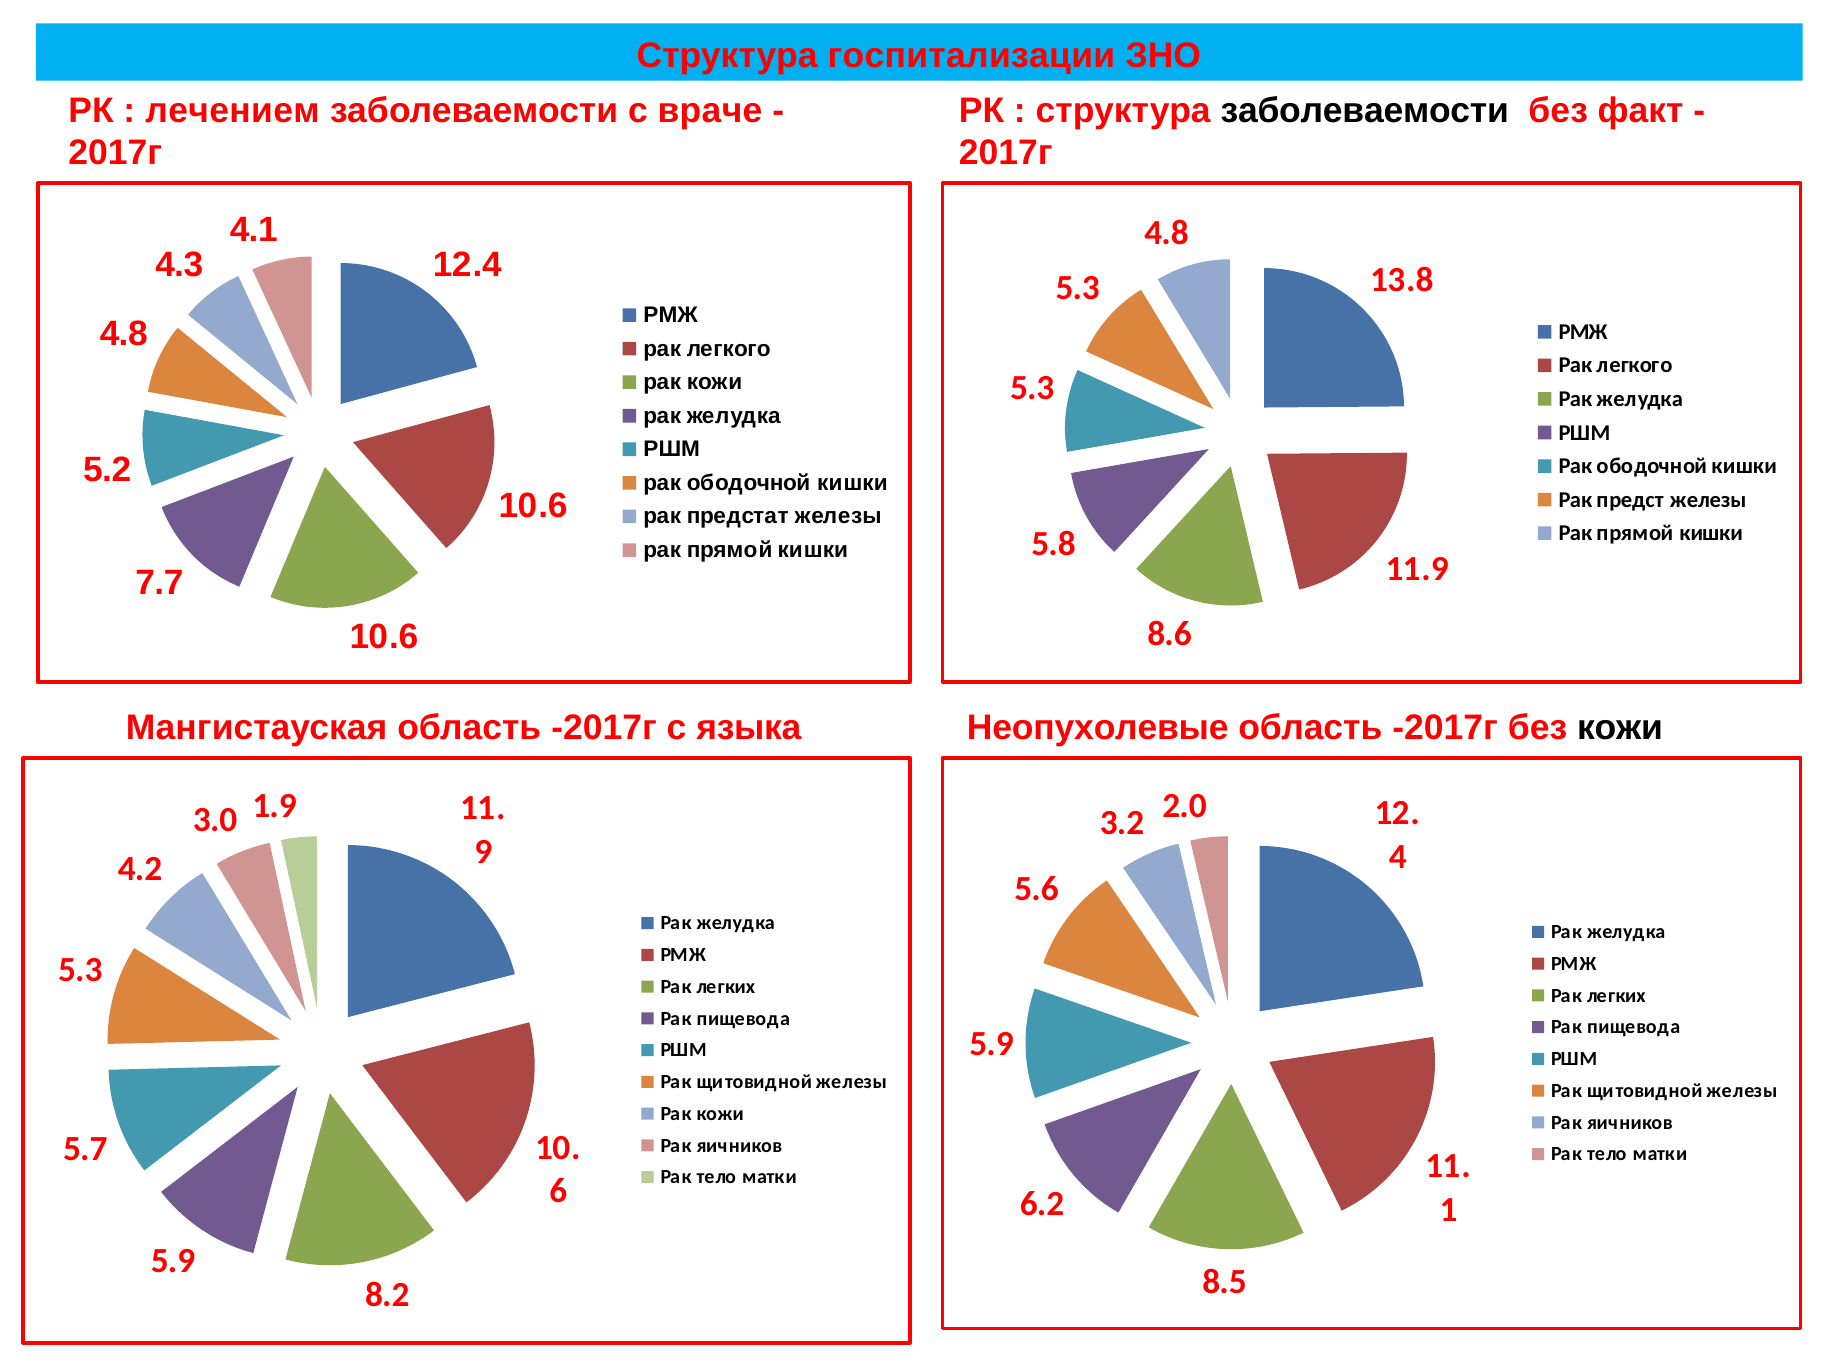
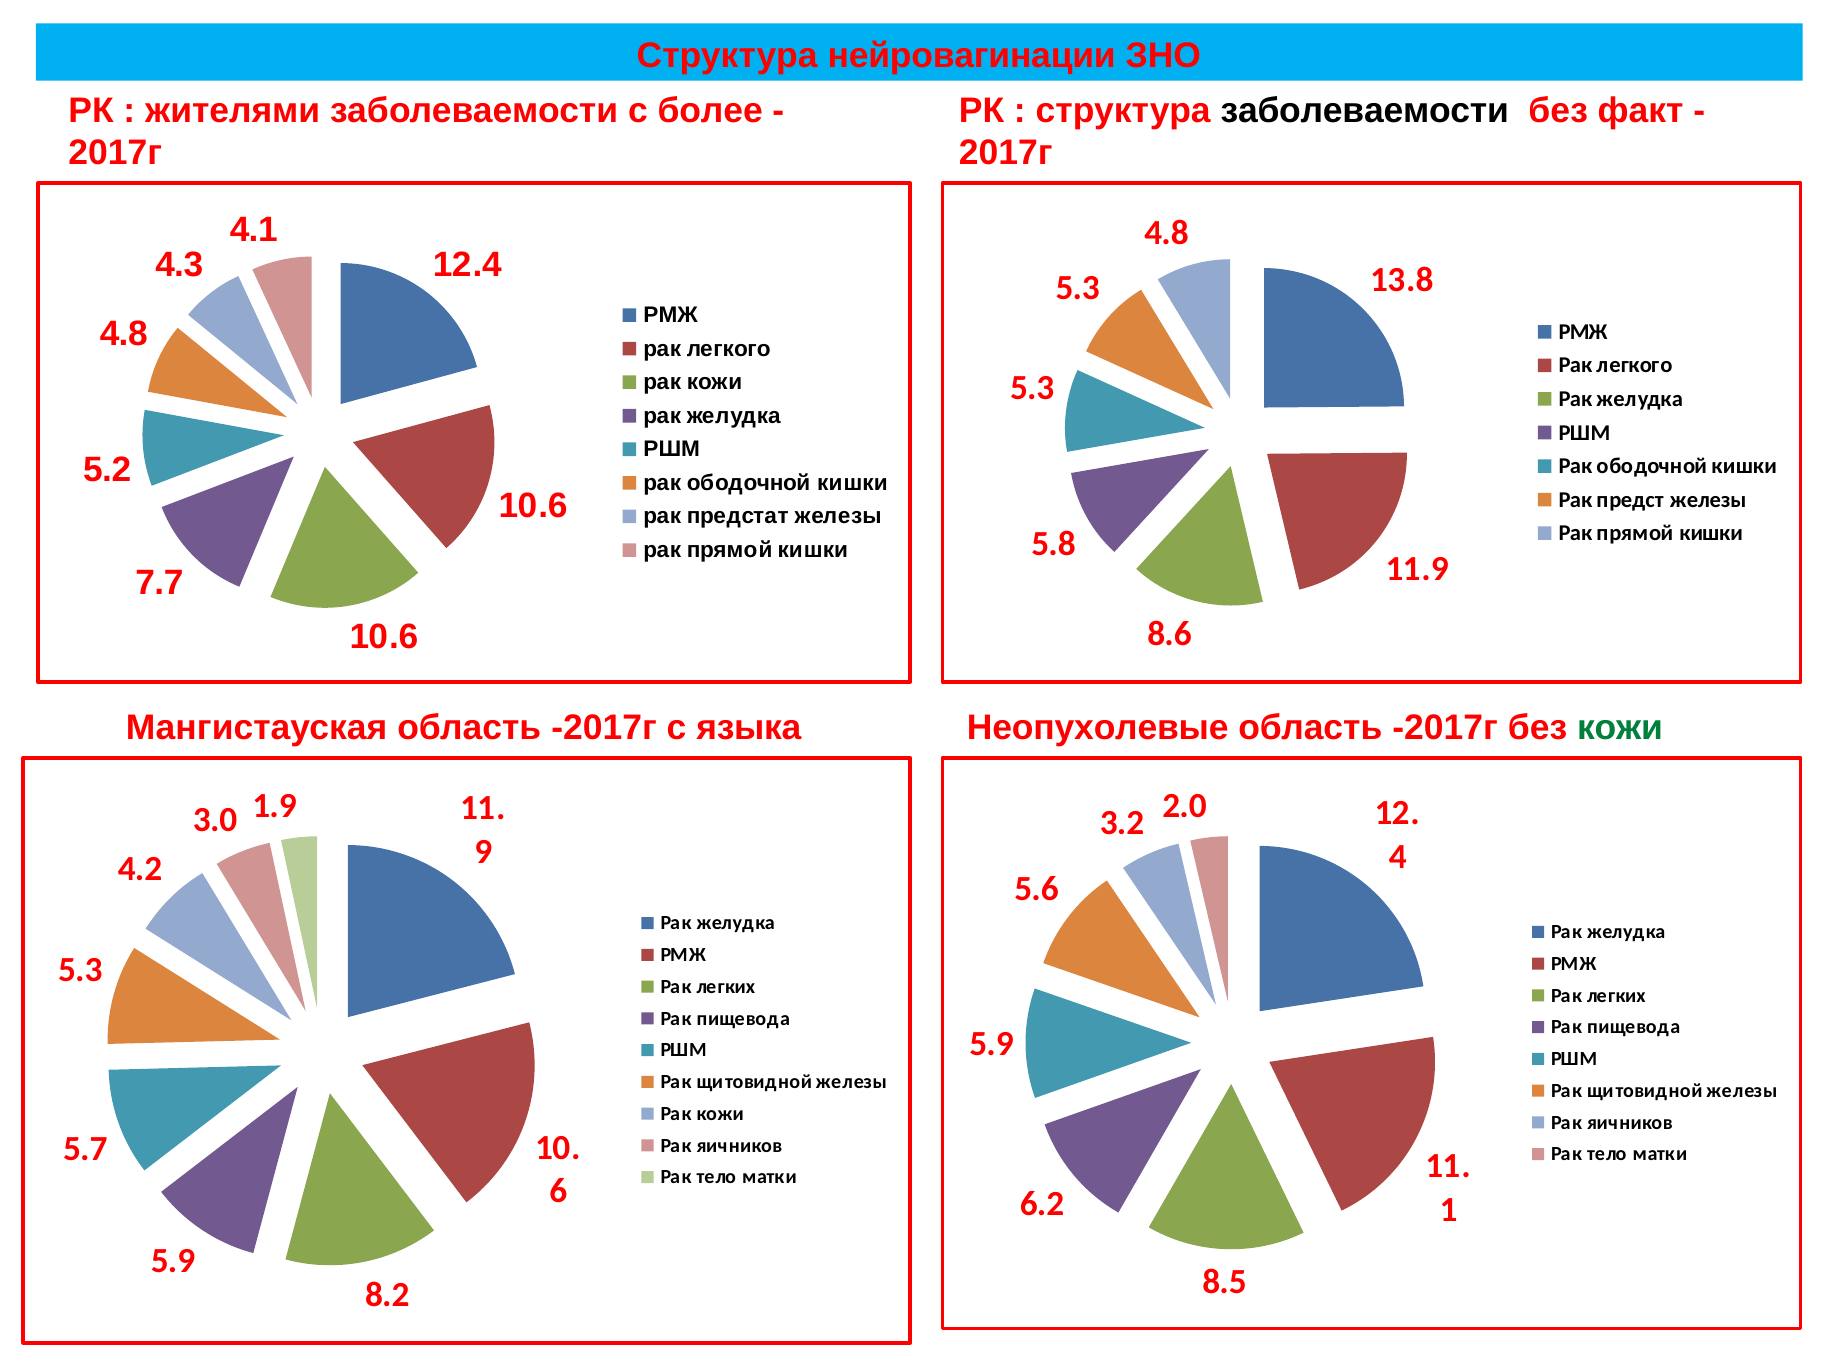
госпитализации: госпитализации -> нейровагинации
лечением: лечением -> жителями
враче: враче -> более
кожи at (1620, 728) colour: black -> green
